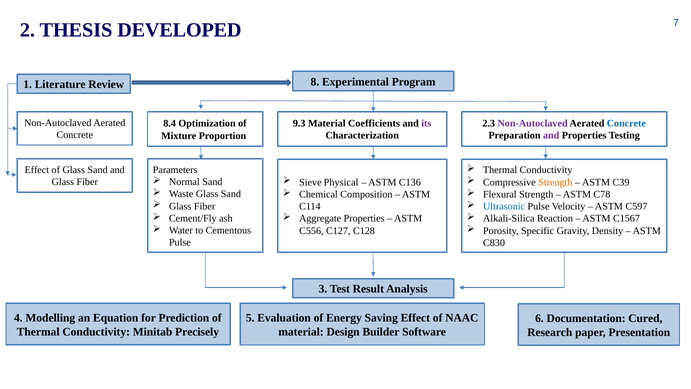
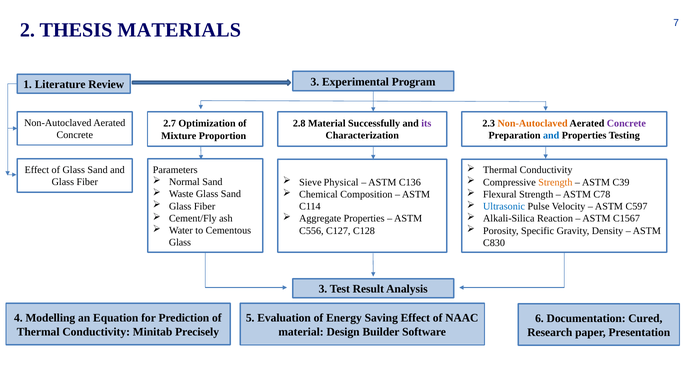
DEVELOPED: DEVELOPED -> MATERIALS
Review 8: 8 -> 3
9.3: 9.3 -> 2.8
Coefficients: Coefficients -> Successfully
Non-Autoclaved at (533, 123) colour: purple -> orange
Concrete at (626, 123) colour: blue -> purple
8.4: 8.4 -> 2.7
and at (551, 136) colour: purple -> blue
Pulse at (180, 242): Pulse -> Glass
